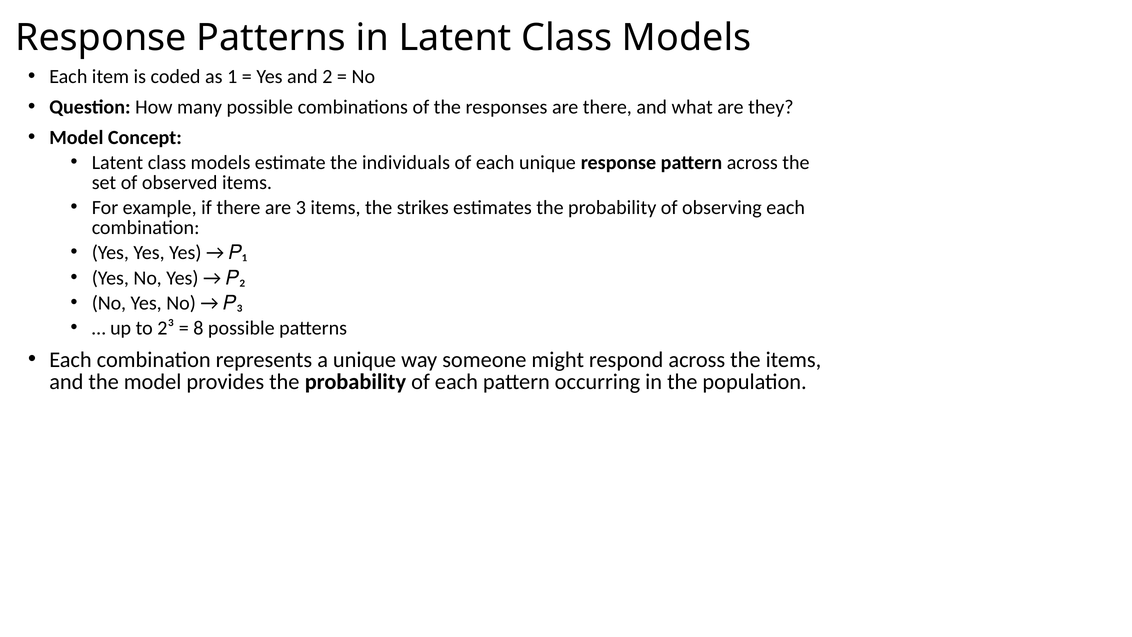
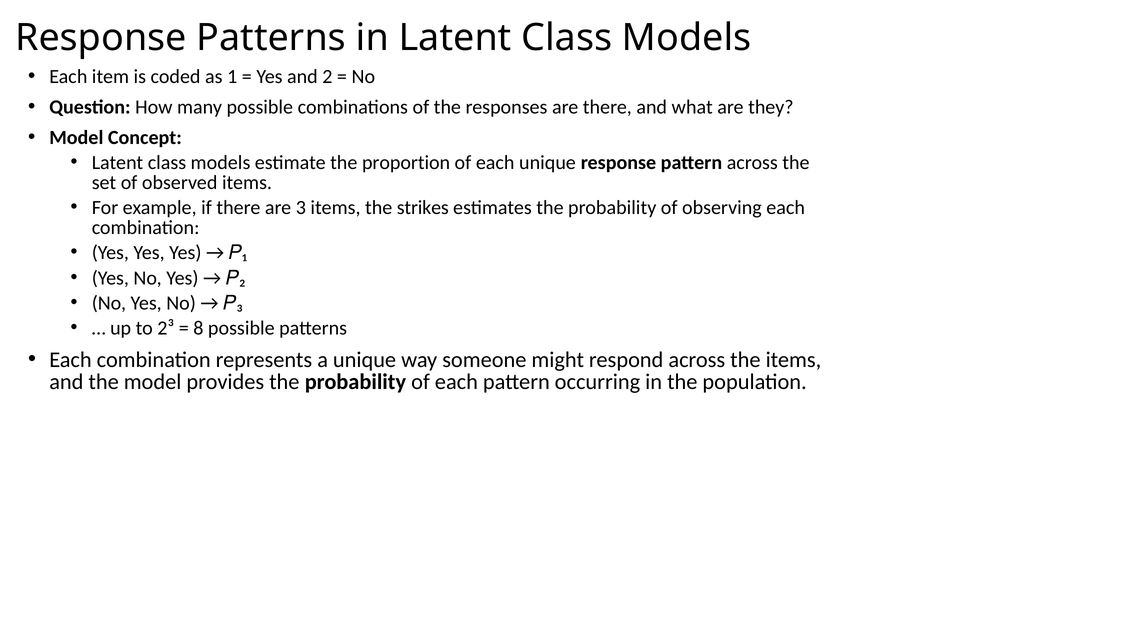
individuals: individuals -> proportion
